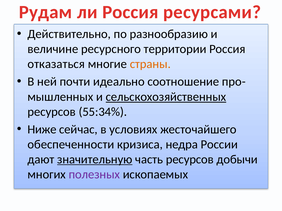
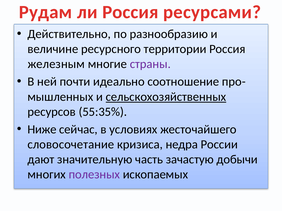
отказаться: отказаться -> железным
страны colour: orange -> purple
55:34%: 55:34% -> 55:35%
обеспеченности: обеспеченности -> словосочетание
значительную underline: present -> none
часть ресурсов: ресурсов -> зачастую
